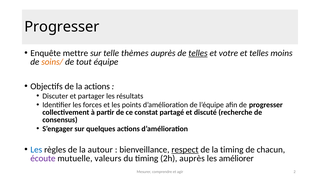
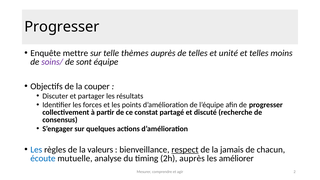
telles at (198, 53) underline: present -> none
votre: votre -> unité
soins/ colour: orange -> purple
tout: tout -> sont
la actions: actions -> couper
autour: autour -> valeurs
la timing: timing -> jamais
écoute colour: purple -> blue
valeurs: valeurs -> analyse
